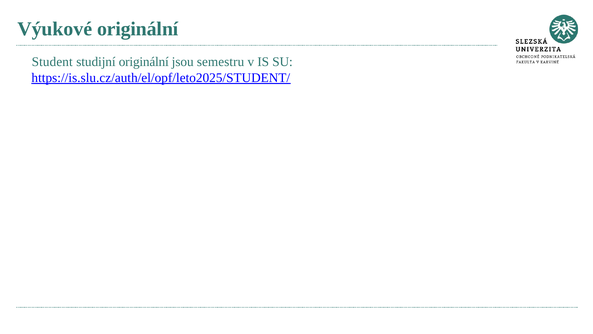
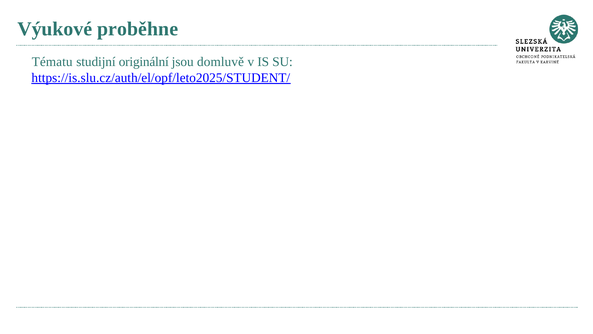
Výukové originální: originální -> proběhne
Student: Student -> Tématu
semestru: semestru -> domluvě
